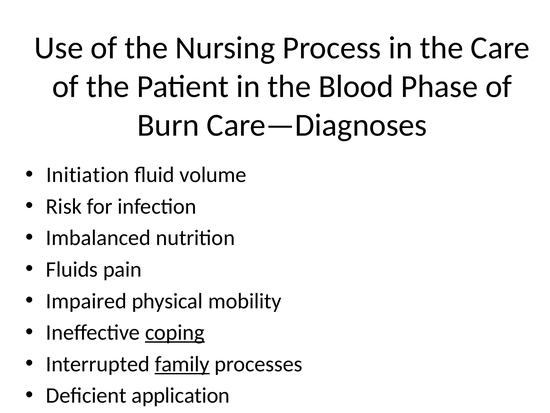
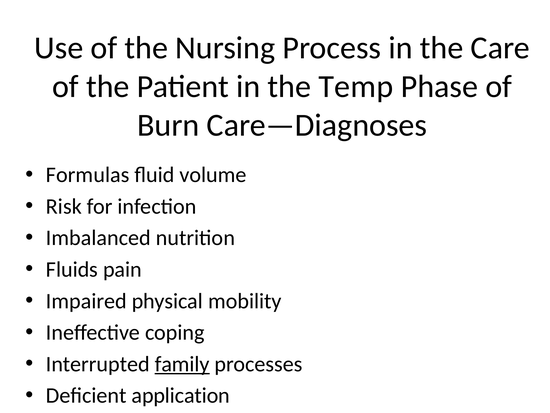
Blood: Blood -> Temp
Initiation: Initiation -> Formulas
coping underline: present -> none
